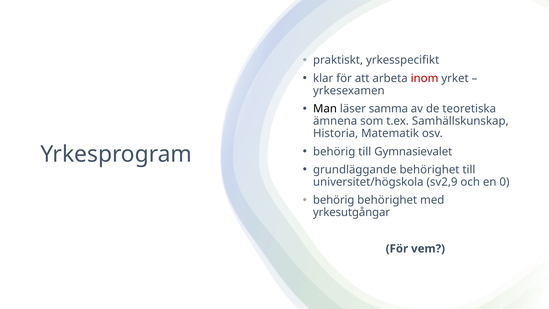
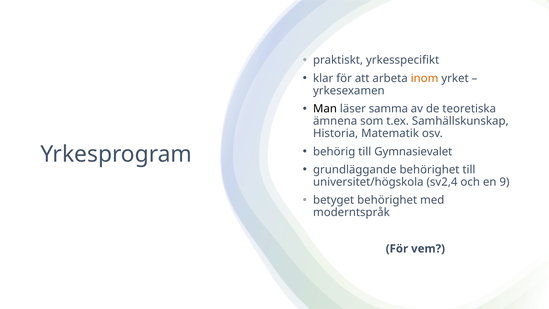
inom colour: red -> orange
sv2,9: sv2,9 -> sv2,4
0: 0 -> 9
behörig at (334, 200): behörig -> betyget
yrkesutgångar: yrkesutgångar -> moderntspråk
